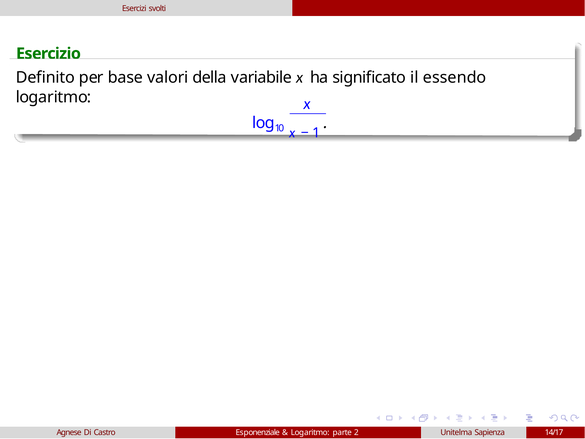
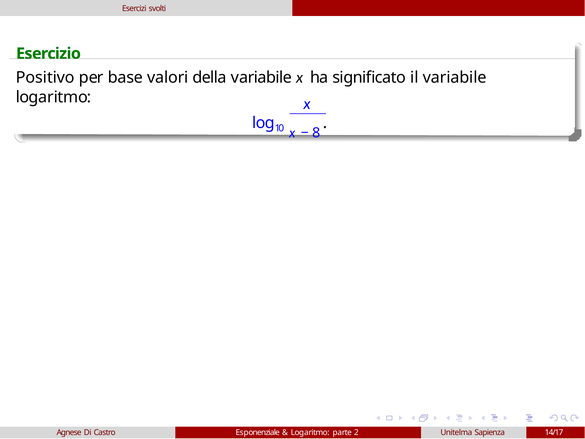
Definito: Definito -> Positivo
il essendo: essendo -> variabile
1: 1 -> 8
